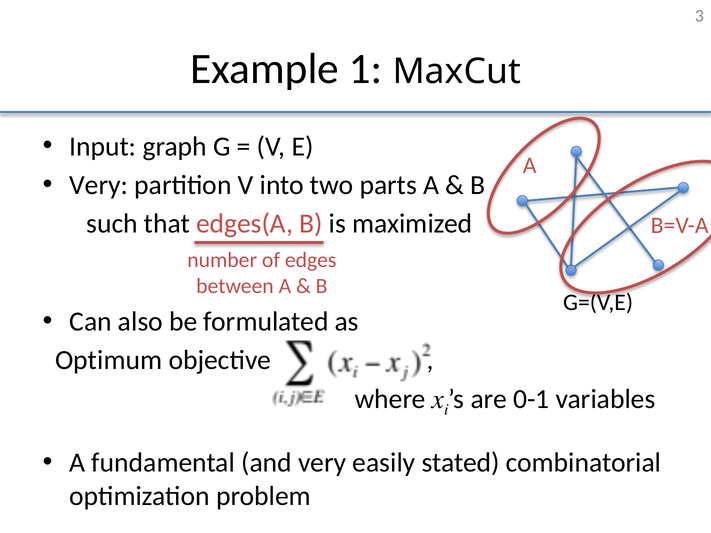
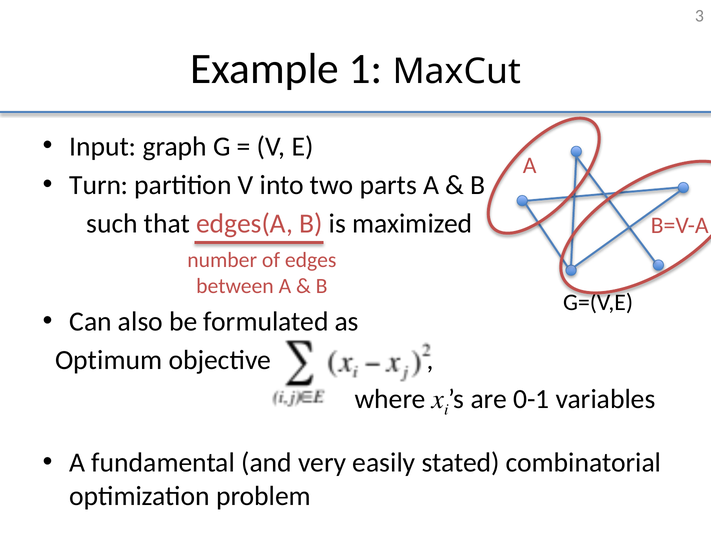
Very at (99, 185): Very -> Turn
